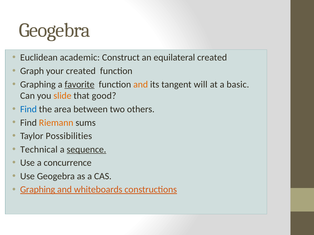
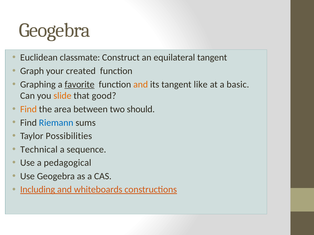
academic: academic -> classmate
equilateral created: created -> tangent
will: will -> like
Find at (28, 109) colour: blue -> orange
others: others -> should
Riemann colour: orange -> blue
sequence underline: present -> none
concurrence: concurrence -> pedagogical
Graphing at (38, 190): Graphing -> Including
